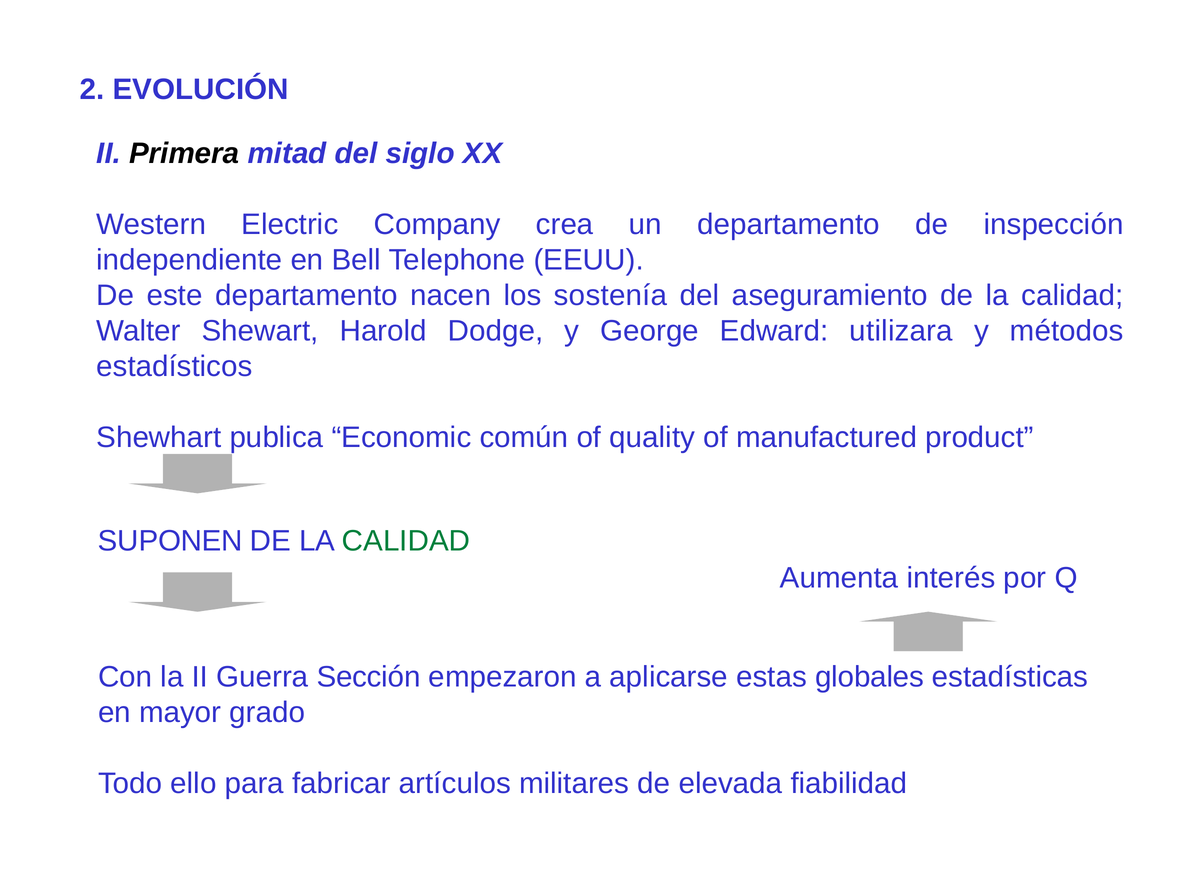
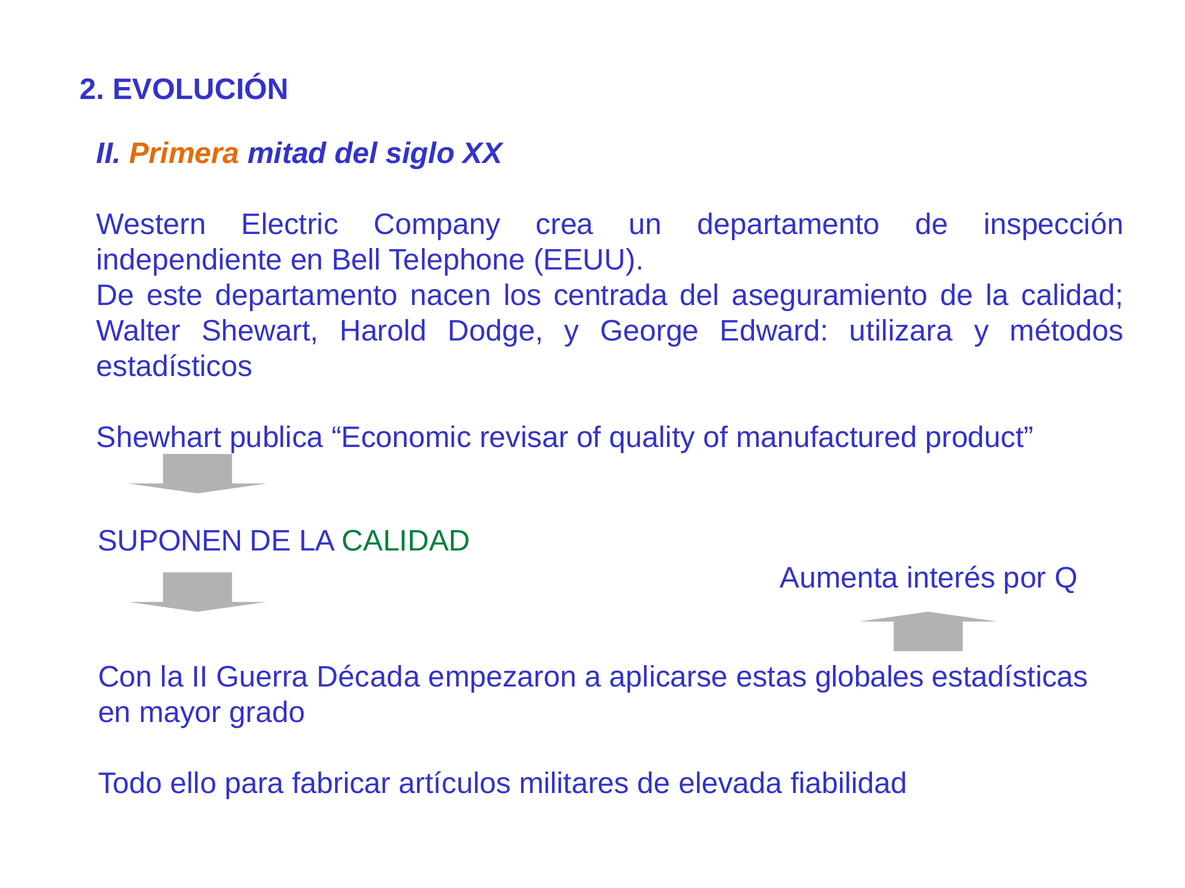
Primera colour: black -> orange
sostenía: sostenía -> centrada
común: común -> revisar
Sección: Sección -> Década
